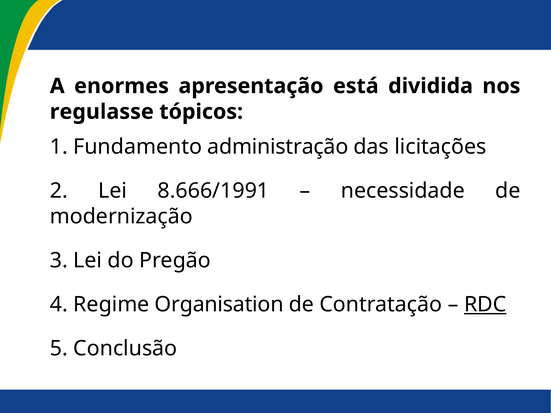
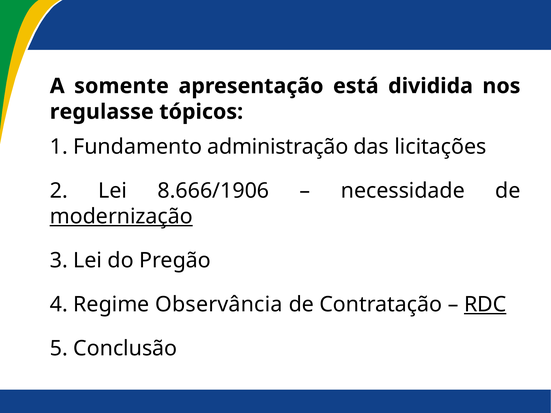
enormes: enormes -> somente
8.666/1991: 8.666/1991 -> 8.666/1906
modernização underline: none -> present
Organisation: Organisation -> Observância
